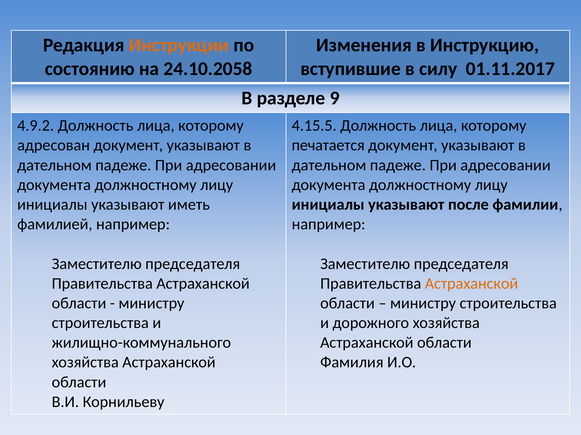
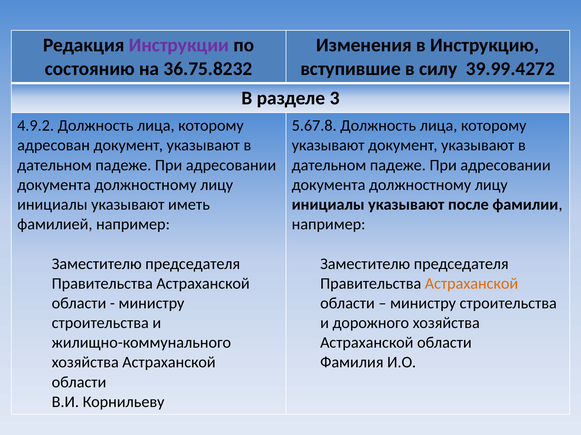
Инструкции colour: orange -> purple
24.10.2058: 24.10.2058 -> 36.75.8232
01.11.2017: 01.11.2017 -> 39.99.4272
9: 9 -> 3
4.15.5: 4.15.5 -> 5.67.8
печатается at (328, 146): печатается -> указывают
